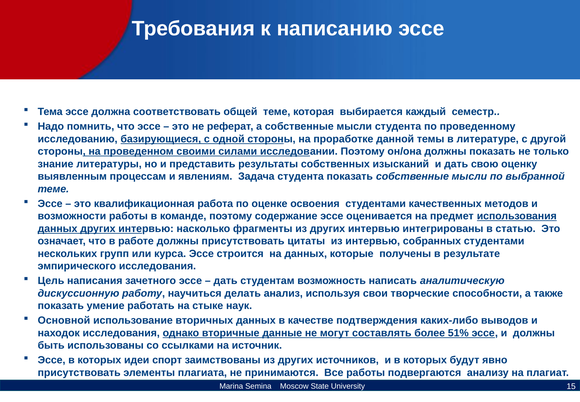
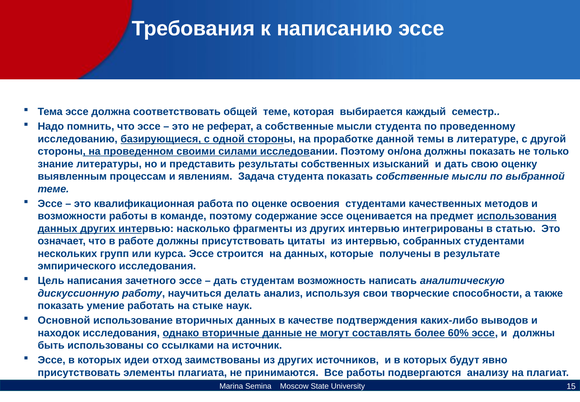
51%: 51% -> 60%
спорт: спорт -> отход
